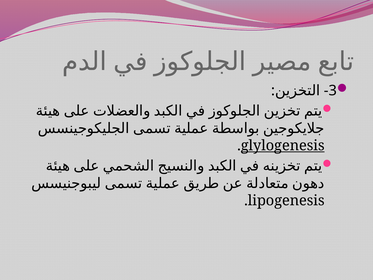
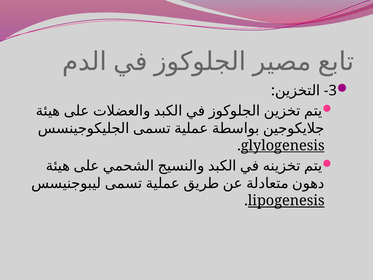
lipogenesis underline: none -> present
